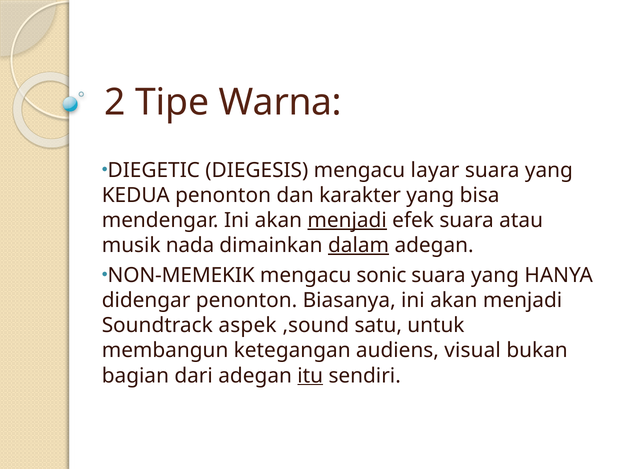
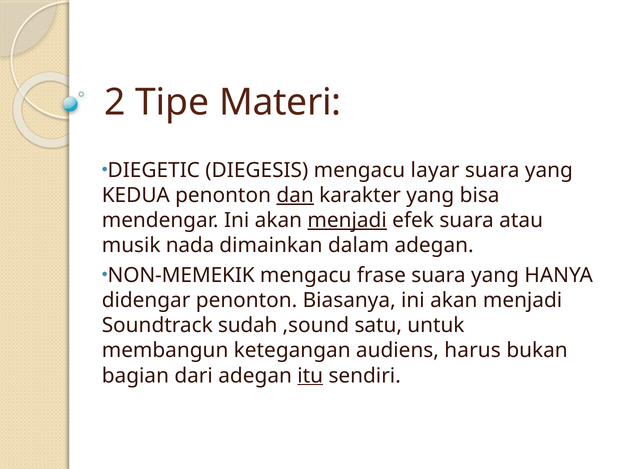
Warna: Warna -> Materi
dan underline: none -> present
dalam underline: present -> none
sonic: sonic -> frase
aspek: aspek -> sudah
visual: visual -> harus
